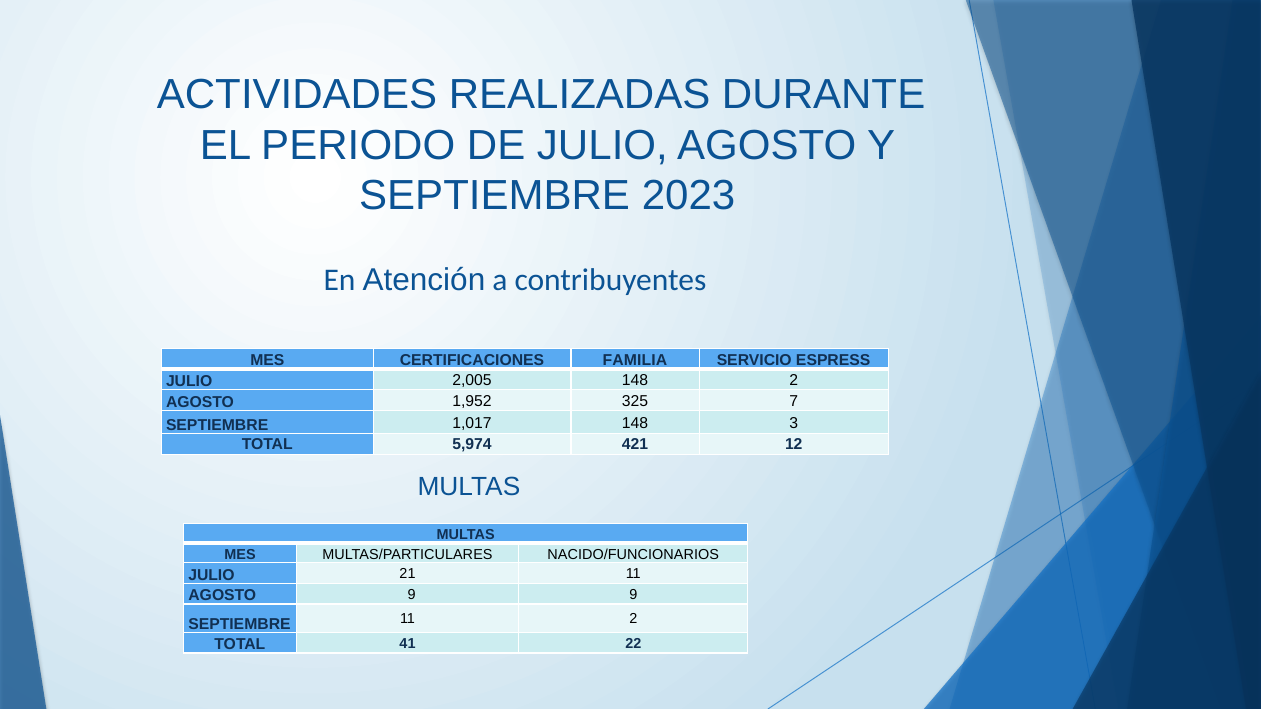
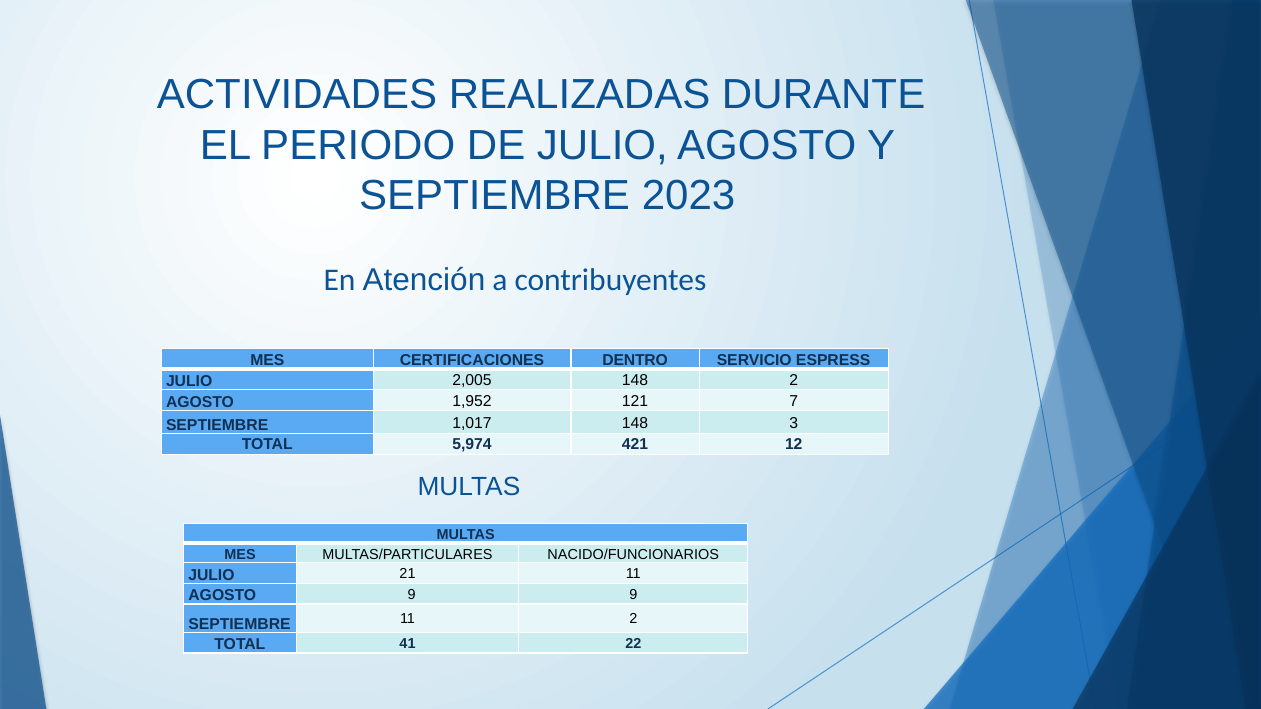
FAMILIA: FAMILIA -> DENTRO
325: 325 -> 121
